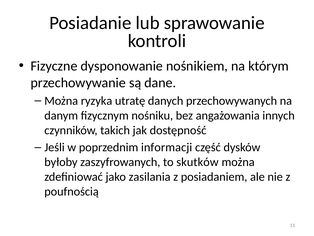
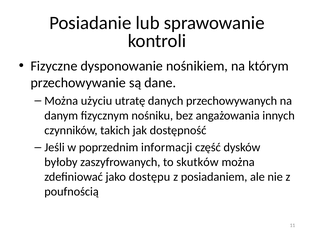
ryzyka: ryzyka -> użyciu
zasilania: zasilania -> dostępu
